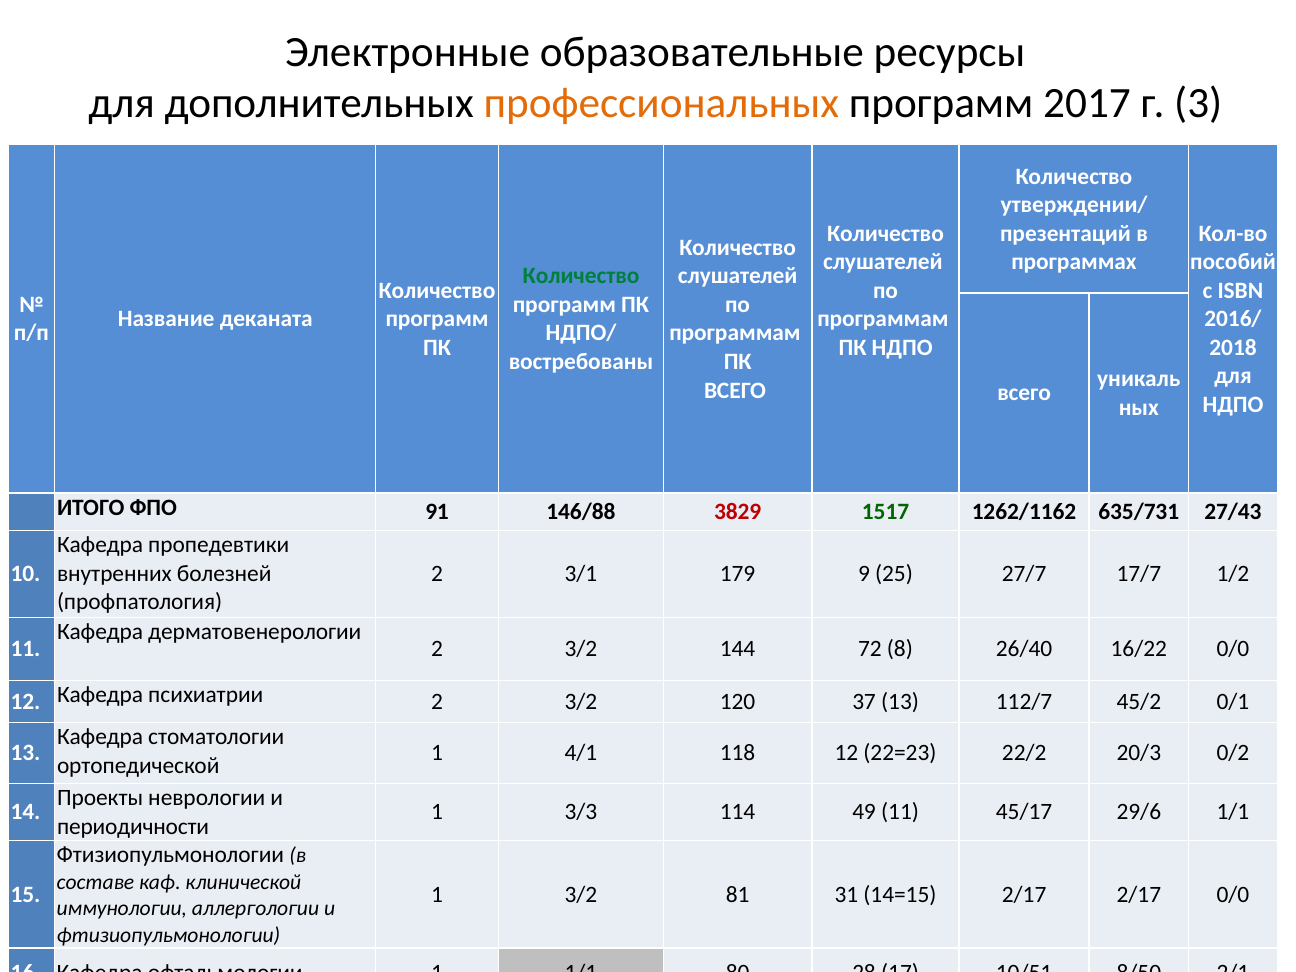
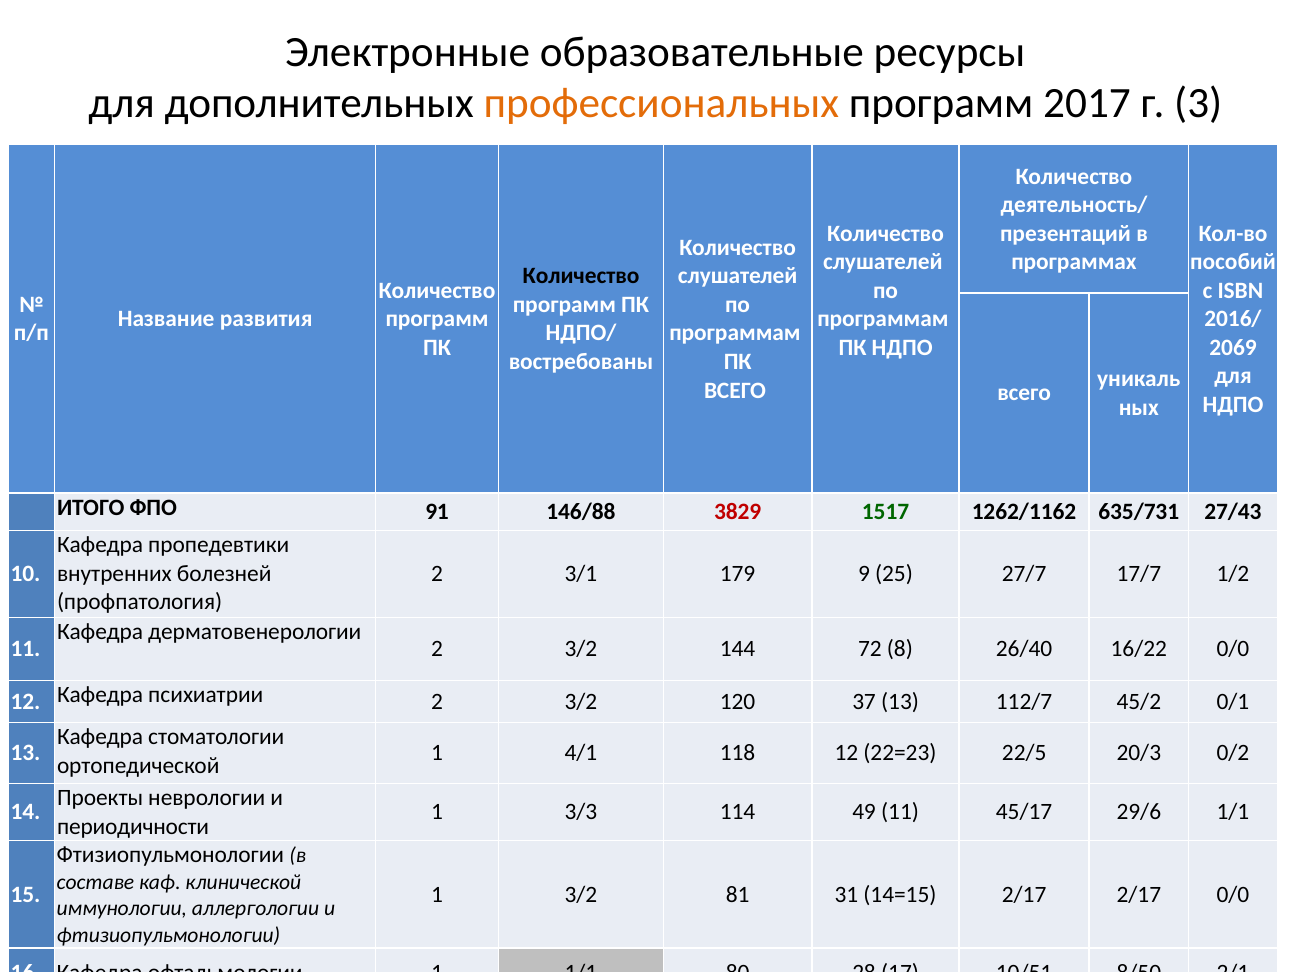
утверждении/: утверждении/ -> деятельность/
Количество at (581, 276) colour: green -> black
деканата: деканата -> развития
2018: 2018 -> 2069
22/2: 22/2 -> 22/5
